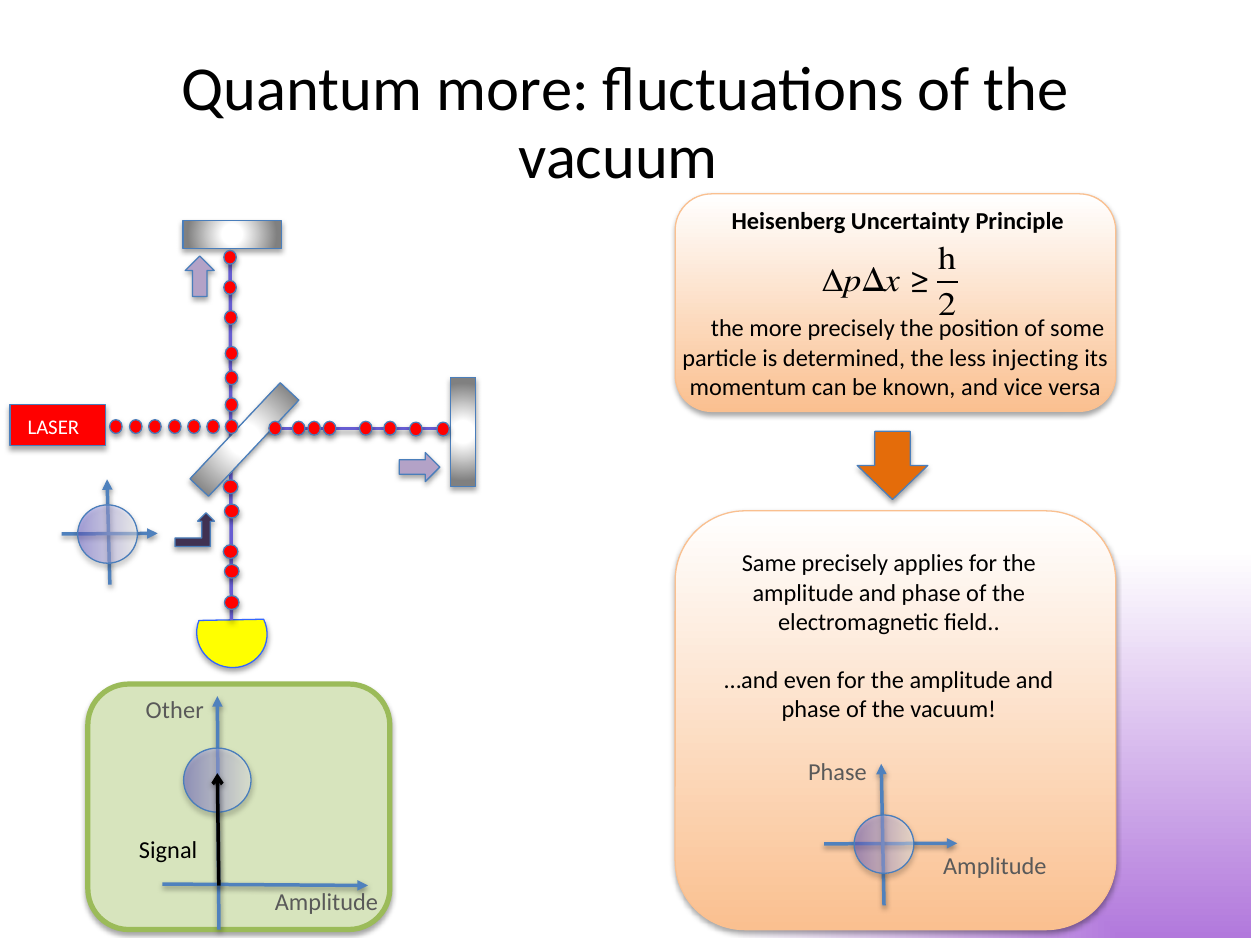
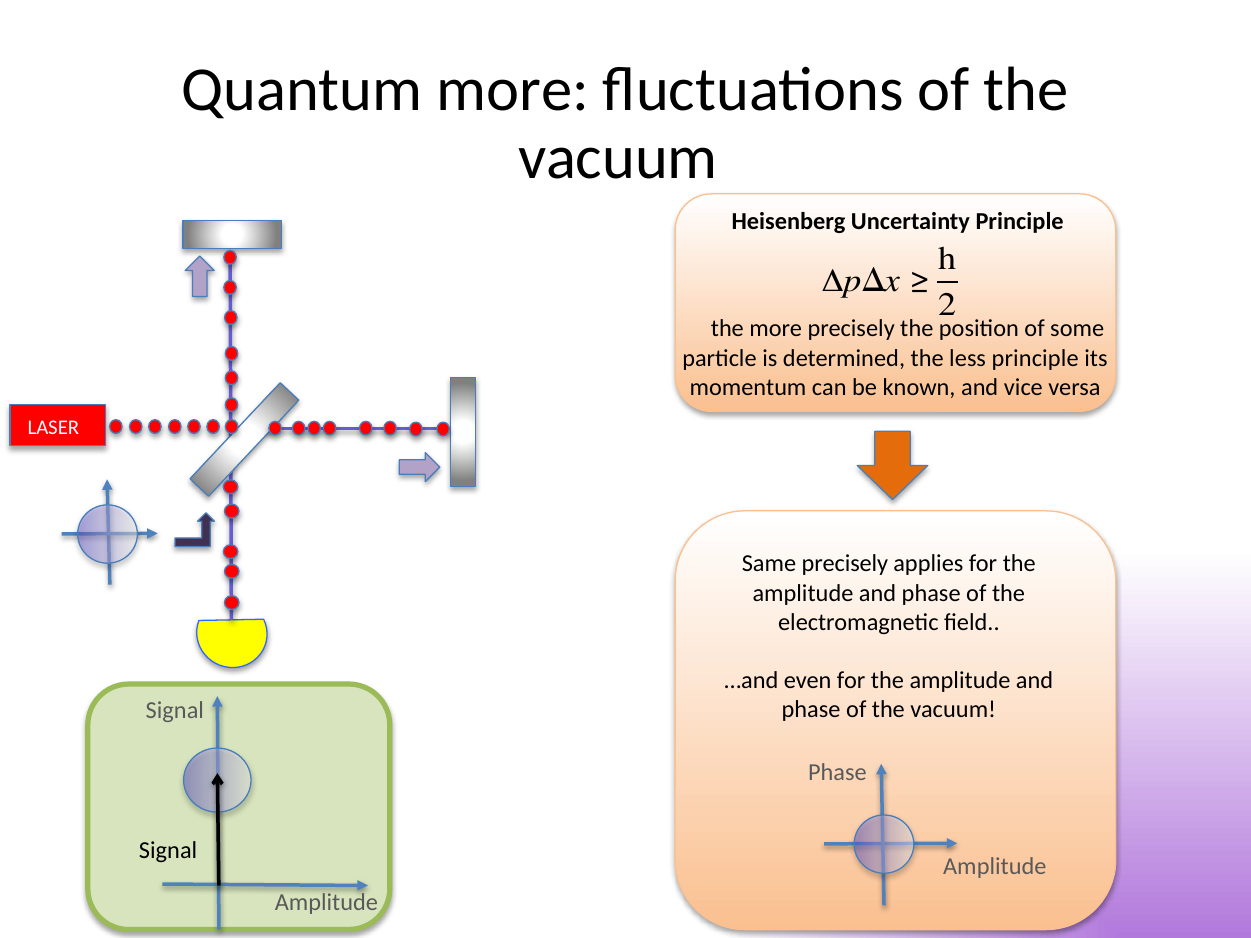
less injecting: injecting -> principle
Other at (175, 710): Other -> Signal
